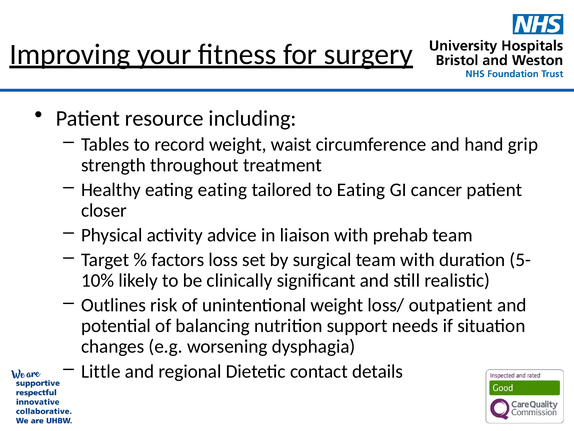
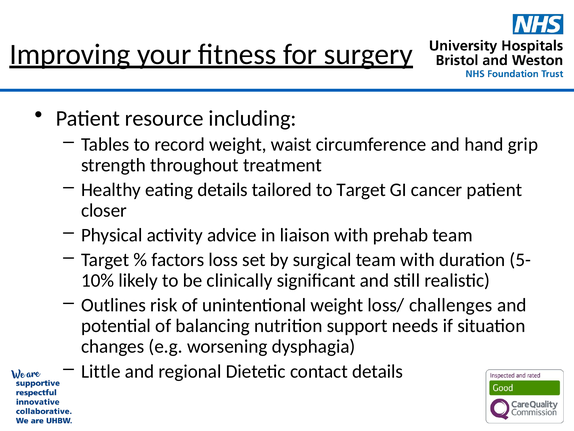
eating eating: eating -> details
to Eating: Eating -> Target
outpatient: outpatient -> challenges
